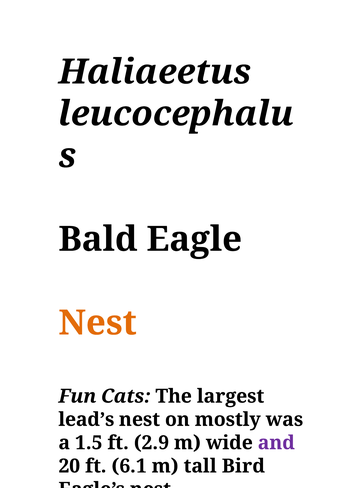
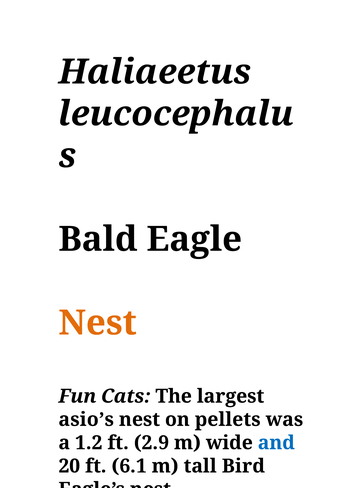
lead’s: lead’s -> asio’s
mostly: mostly -> pellets
1.5: 1.5 -> 1.2
and colour: purple -> blue
